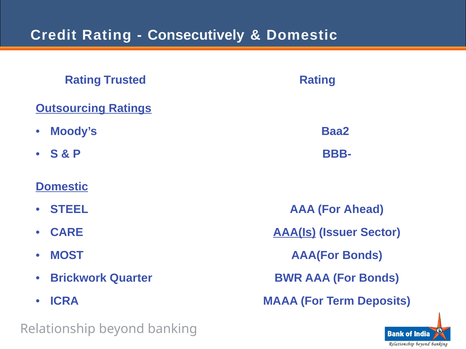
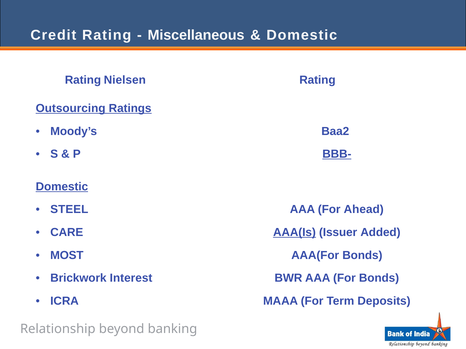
Consecutively: Consecutively -> Miscellaneous
Trusted: Trusted -> Nielsen
BBB- underline: none -> present
Sector: Sector -> Added
Quarter: Quarter -> Interest
